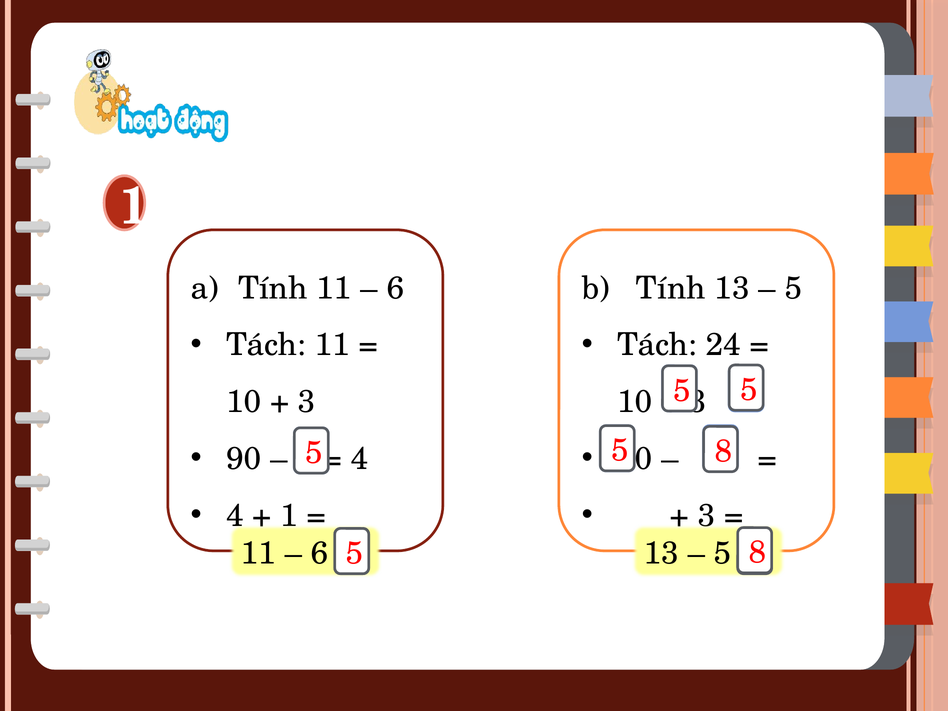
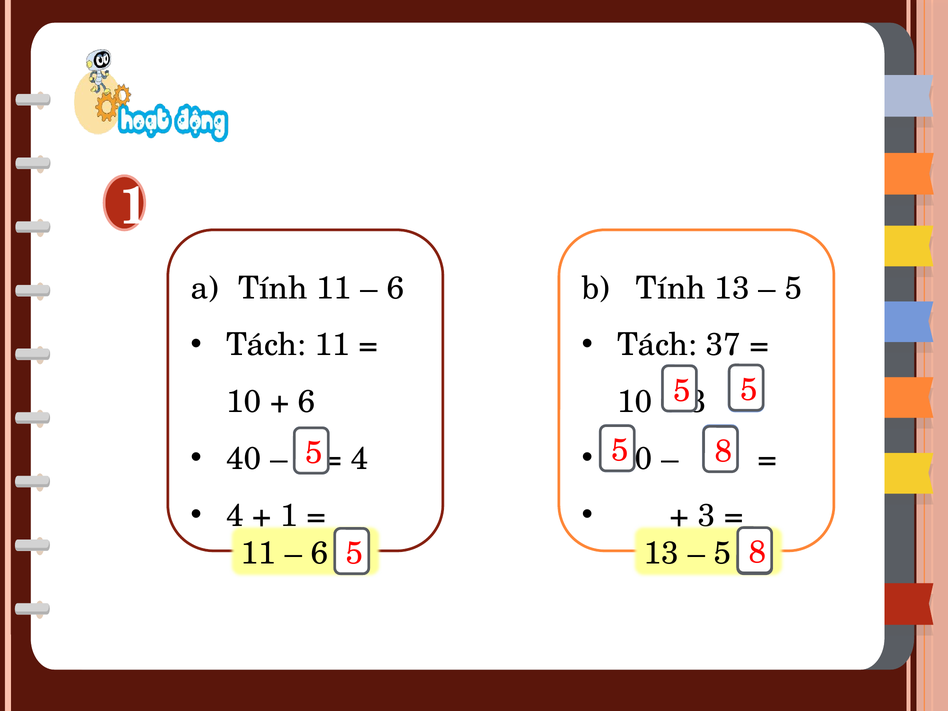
24: 24 -> 37
3 at (307, 402): 3 -> 6
90: 90 -> 40
